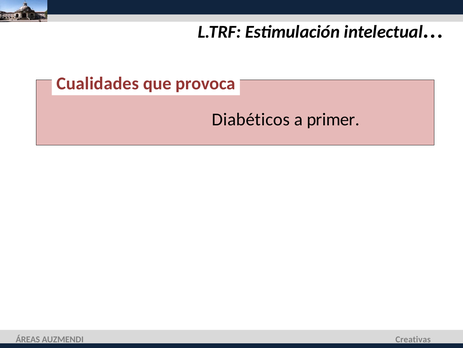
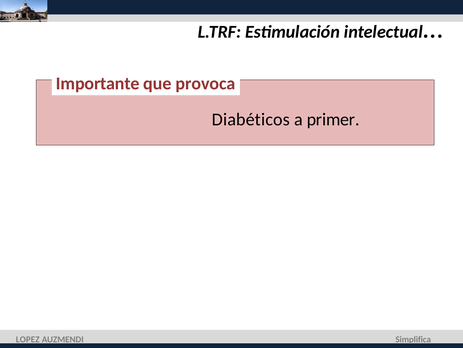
Cualidades: Cualidades -> Importante
ÁREAS: ÁREAS -> LOPEZ
Creativas: Creativas -> Simplifica
